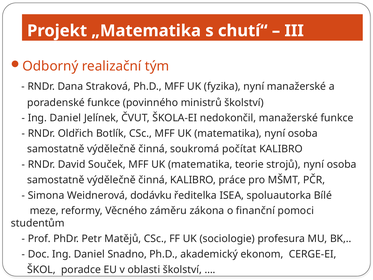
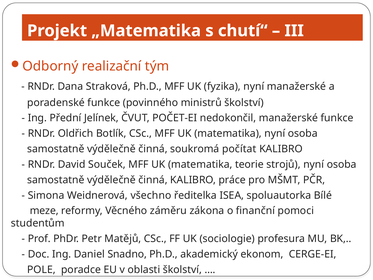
Daniel at (65, 118): Daniel -> Přední
ŠKOLA-EI: ŠKOLA-EI -> POČET-EI
dodávku: dodávku -> všechno
ŠKOL: ŠKOL -> POLE
